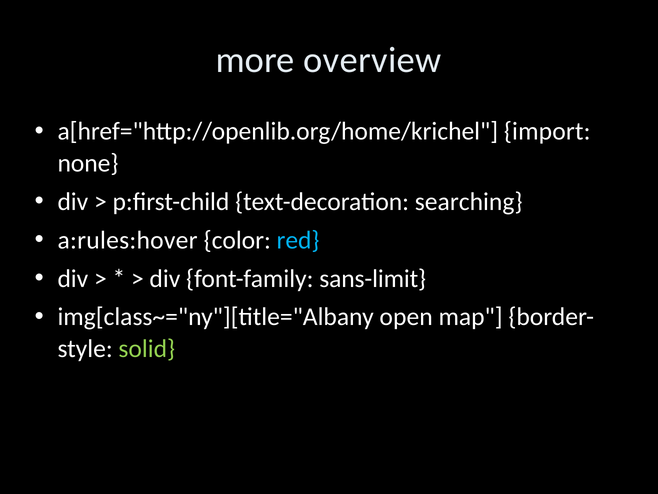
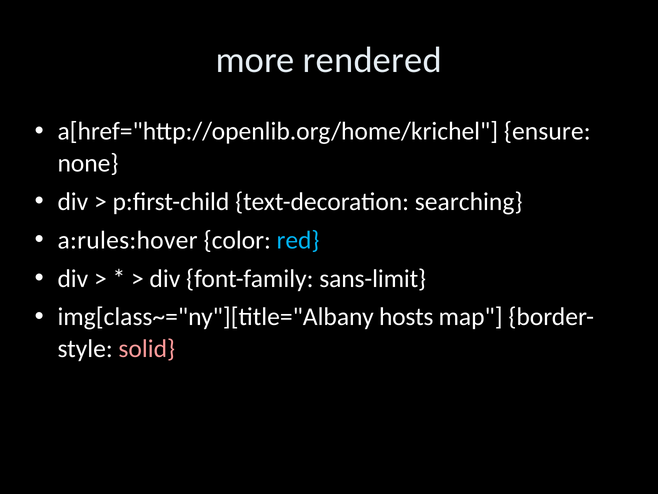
overview: overview -> rendered
import: import -> ensure
open: open -> hosts
solid colour: light green -> pink
